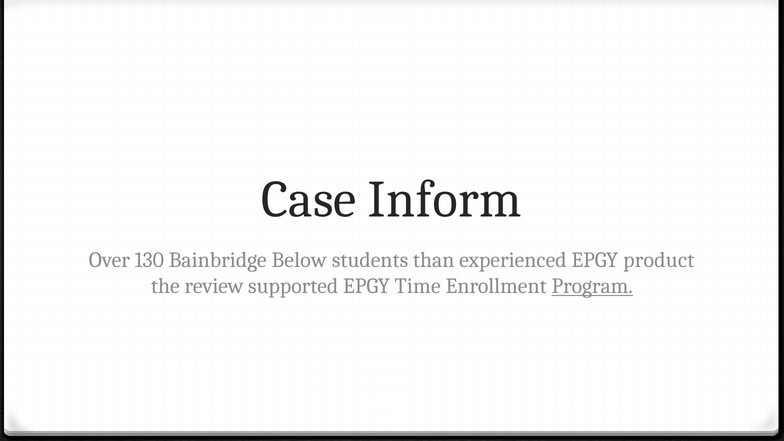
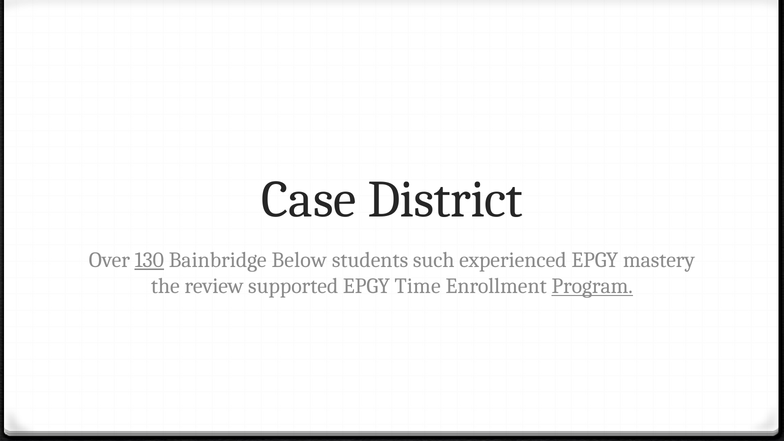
Inform: Inform -> District
130 underline: none -> present
than: than -> such
product: product -> mastery
